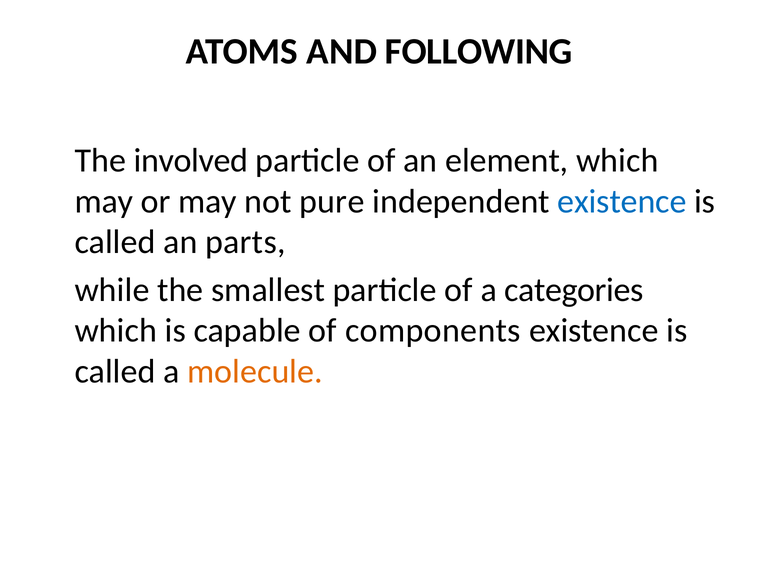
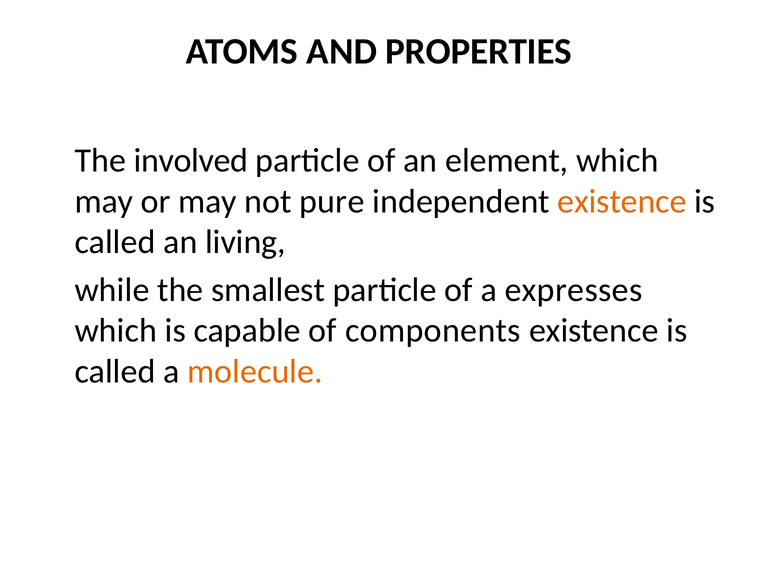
FOLLOWING: FOLLOWING -> PROPERTIES
existence at (622, 202) colour: blue -> orange
parts: parts -> living
categories: categories -> expresses
